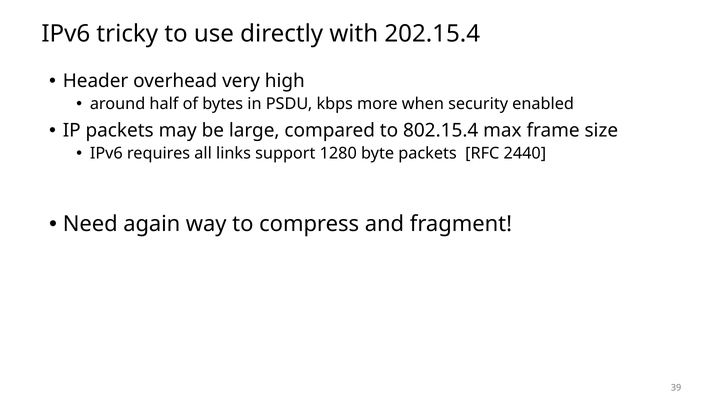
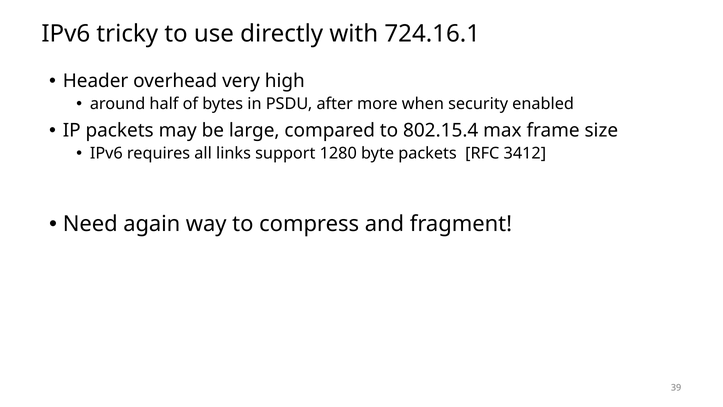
202.15.4: 202.15.4 -> 724.16.1
kbps: kbps -> after
2440: 2440 -> 3412
